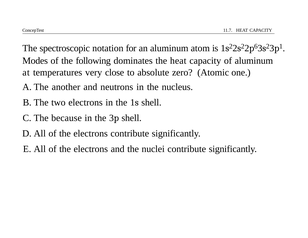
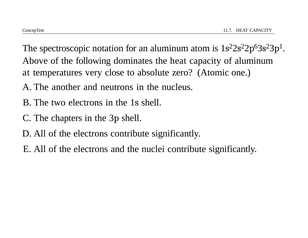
Modes: Modes -> Above
because: because -> chapters
